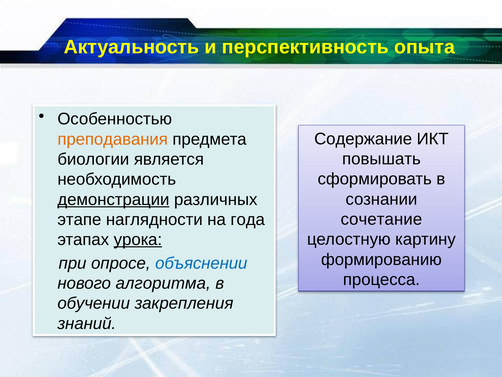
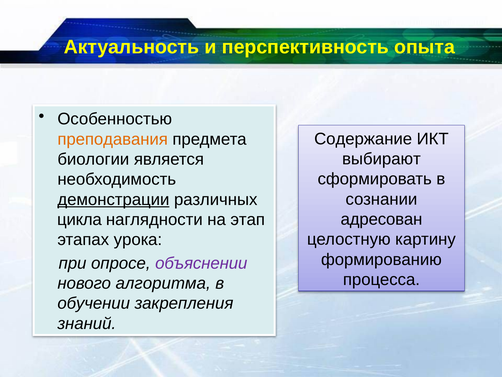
повышать: повышать -> выбирают
сочетание: сочетание -> адресован
этапе: этапе -> цикла
года: года -> этап
урока underline: present -> none
объяснении colour: blue -> purple
